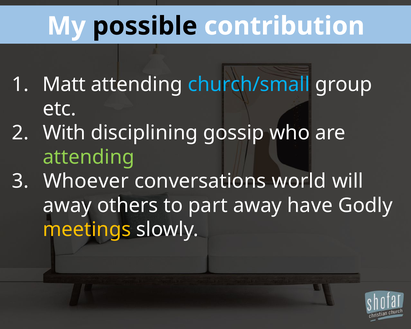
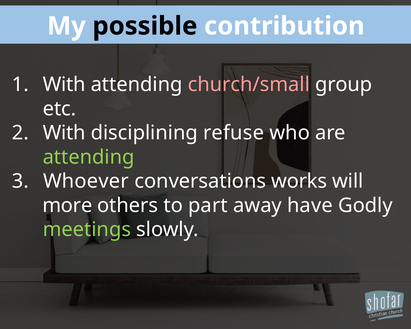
Matt at (64, 84): Matt -> With
church/small colour: light blue -> pink
gossip: gossip -> refuse
world: world -> works
away at (67, 205): away -> more
meetings colour: yellow -> light green
